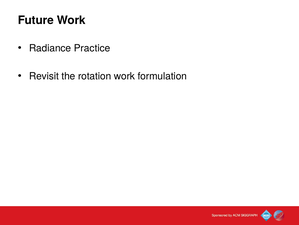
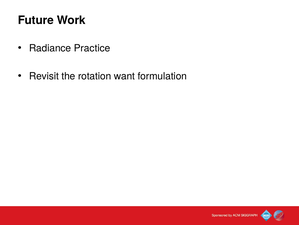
rotation work: work -> want
